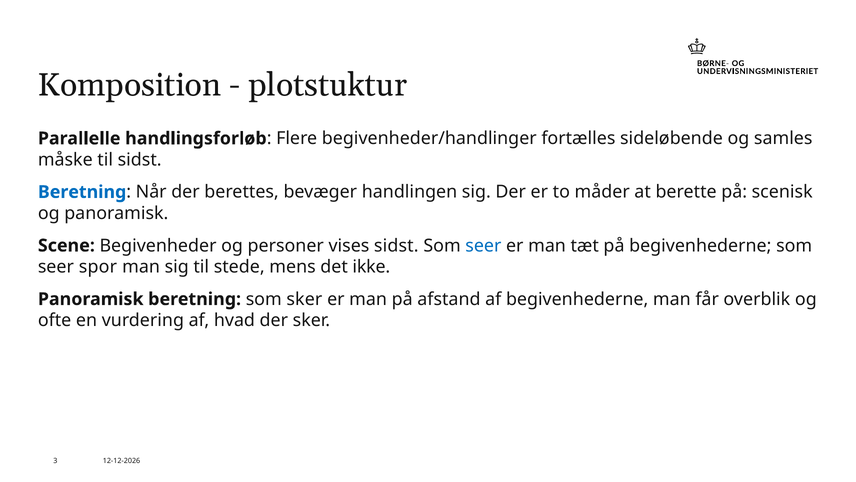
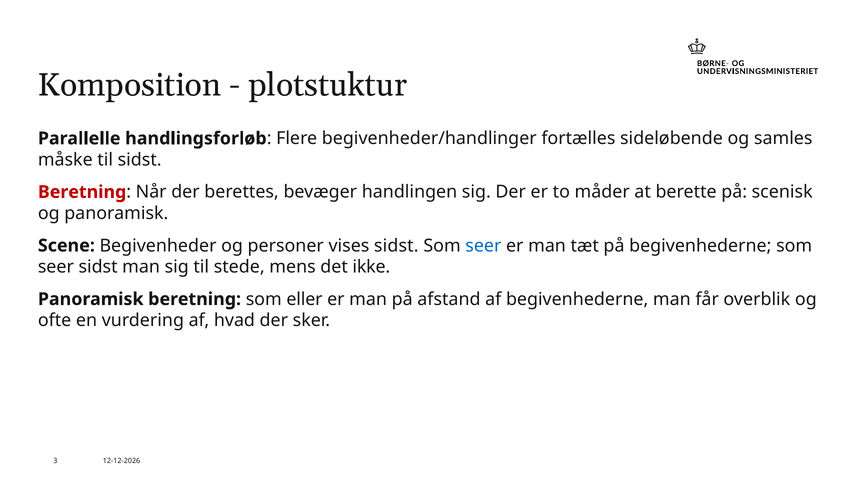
Beretning at (82, 192) colour: blue -> red
seer spor: spor -> sidst
som sker: sker -> eller
